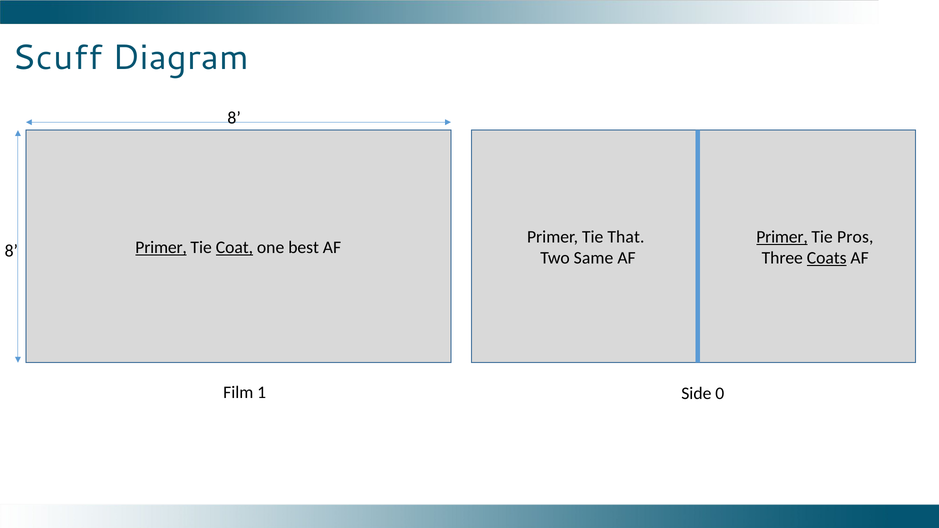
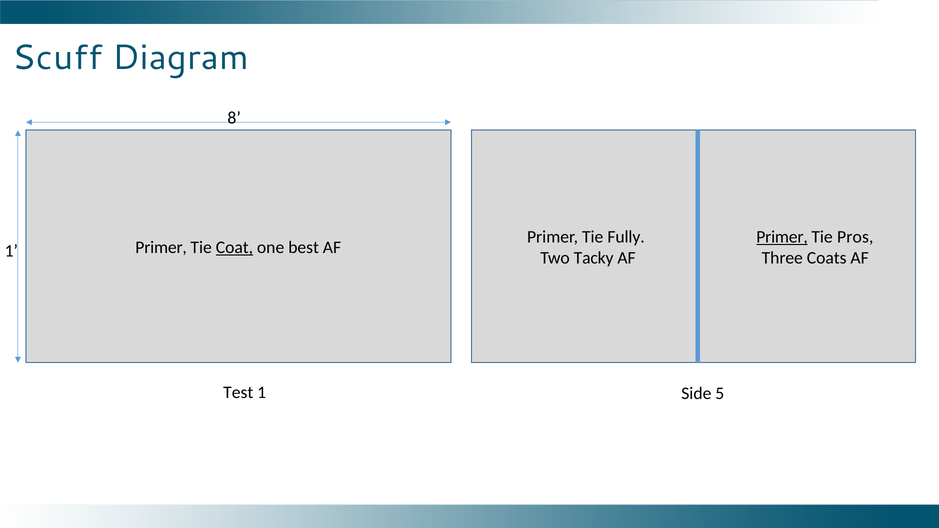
That: That -> Fully
Primer at (161, 248) underline: present -> none
8 at (11, 251): 8 -> 1
Same: Same -> Tacky
Coats underline: present -> none
Film: Film -> Test
0: 0 -> 5
